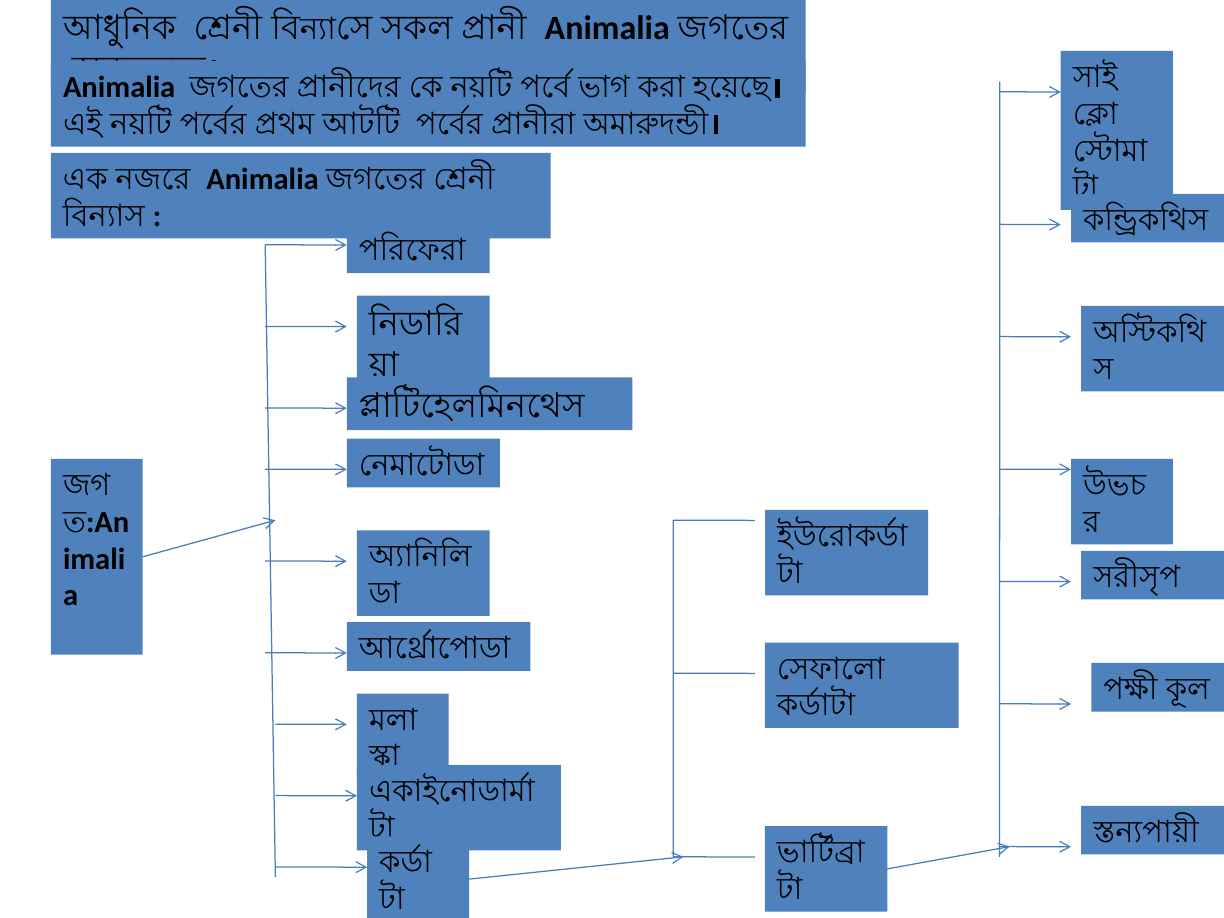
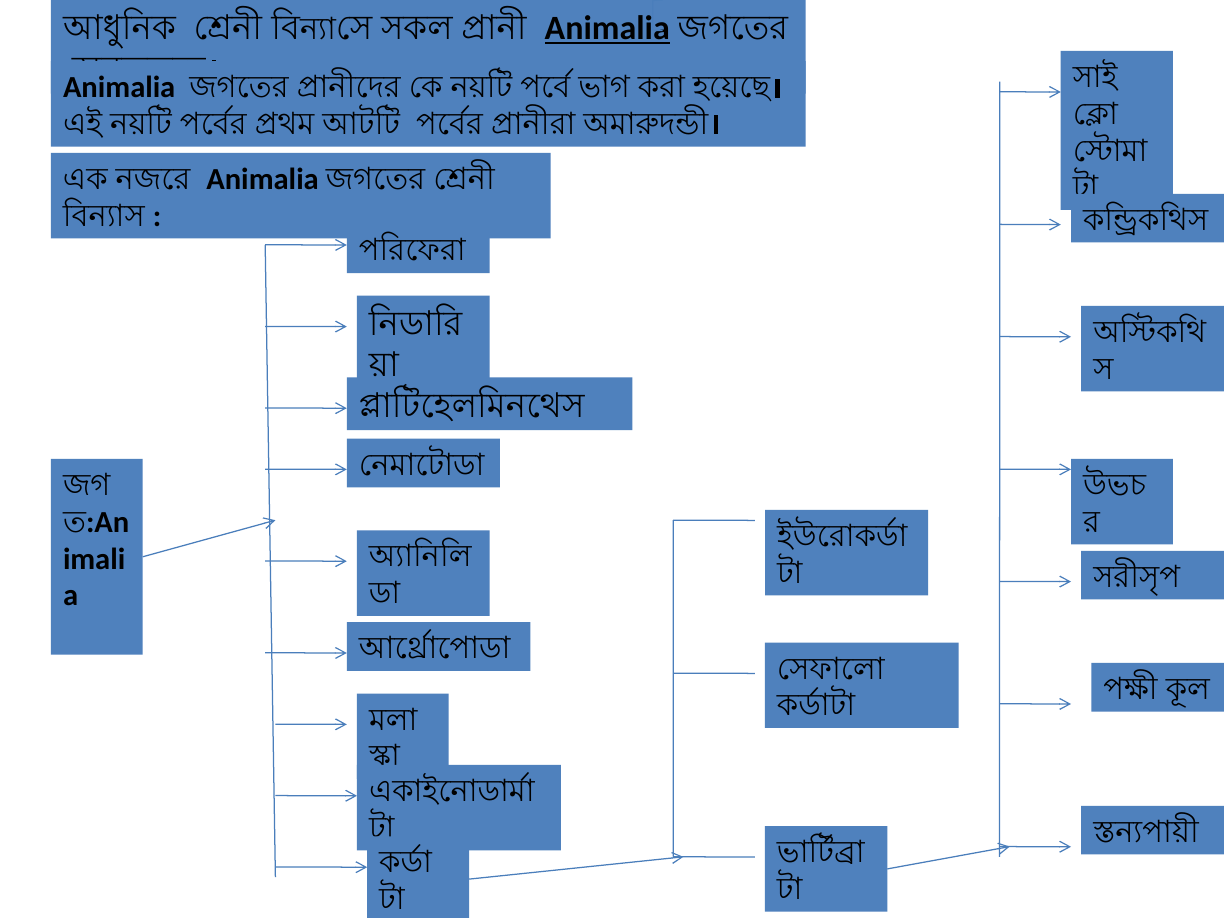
Animalia at (607, 29) underline: none -> present
